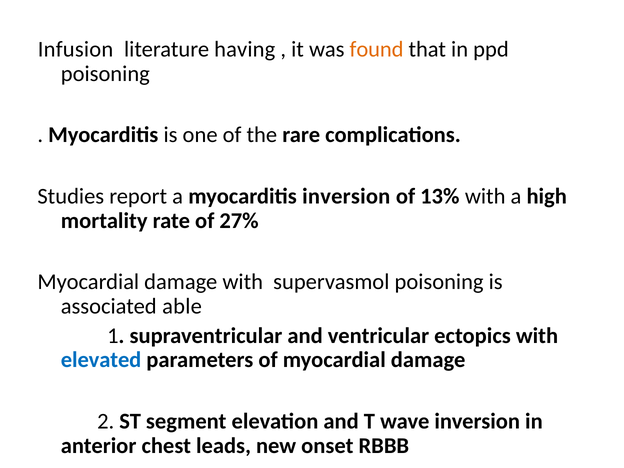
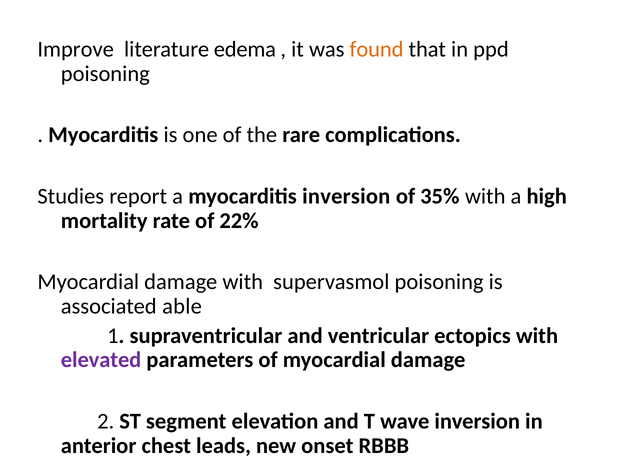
Infusion: Infusion -> Improve
having: having -> edema
13%: 13% -> 35%
27%: 27% -> 22%
elevated colour: blue -> purple
